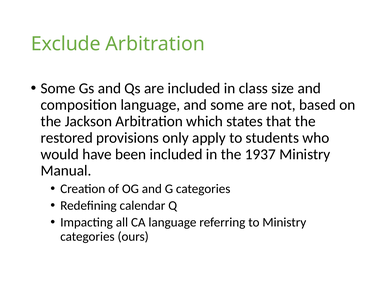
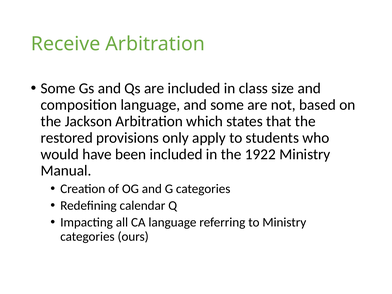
Exclude: Exclude -> Receive
1937: 1937 -> 1922
